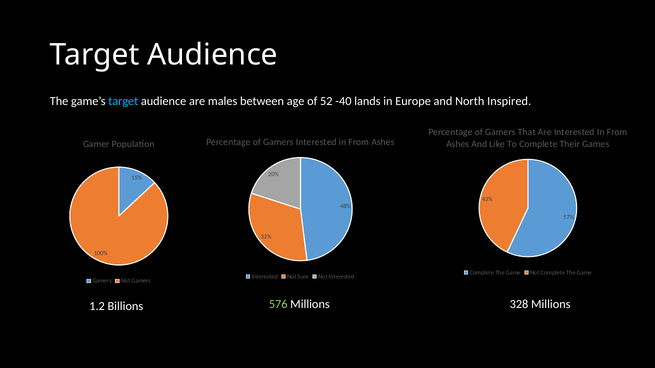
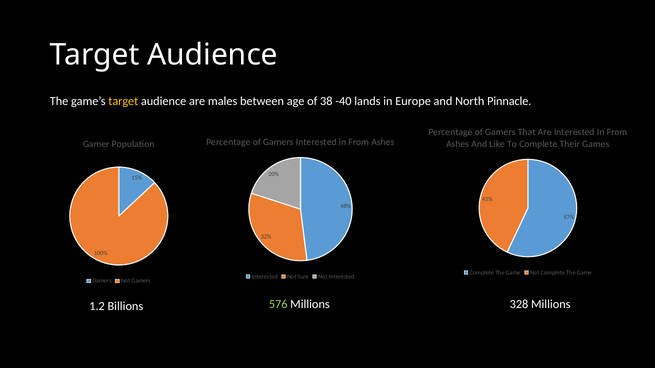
target at (123, 101) colour: light blue -> yellow
52: 52 -> 38
Inspired: Inspired -> Pinnacle
